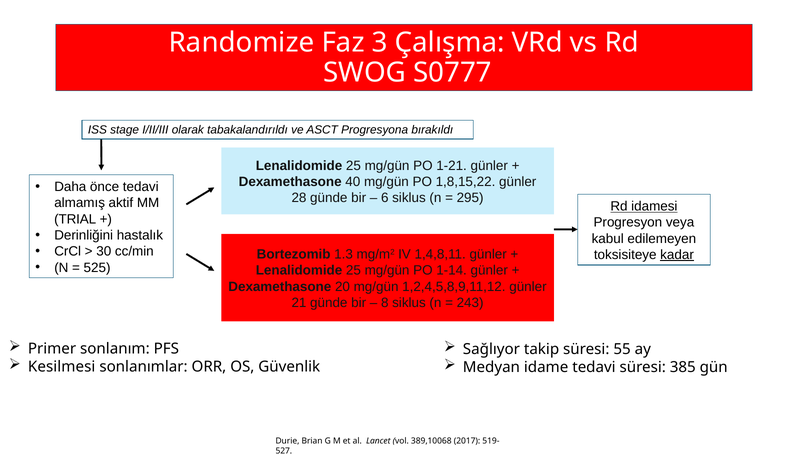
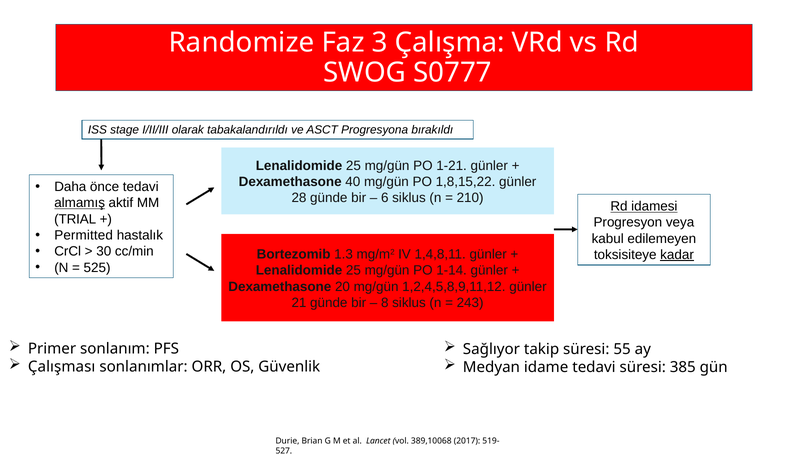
295: 295 -> 210
almamış underline: none -> present
Derinliğini: Derinliğini -> Permitted
Kesilmesi: Kesilmesi -> Çalışması
